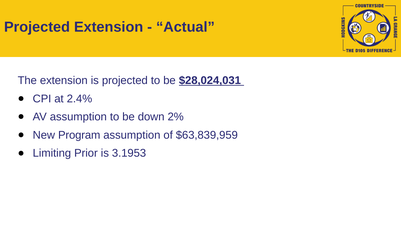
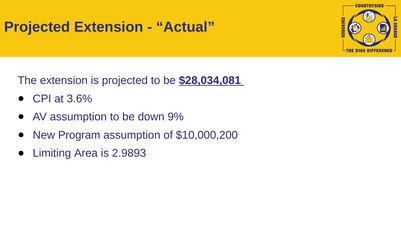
$28,024,031: $28,024,031 -> $28,034,081
2.4%: 2.4% -> 3.6%
2%: 2% -> 9%
$63,839,959: $63,839,959 -> $10,000,200
Prior: Prior -> Area
3.1953: 3.1953 -> 2.9893
